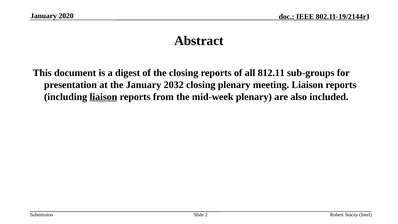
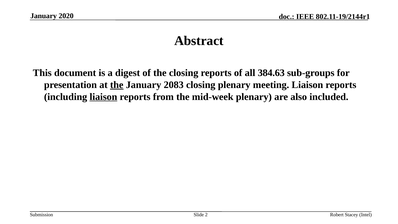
812.11: 812.11 -> 384.63
the at (117, 85) underline: none -> present
2032: 2032 -> 2083
